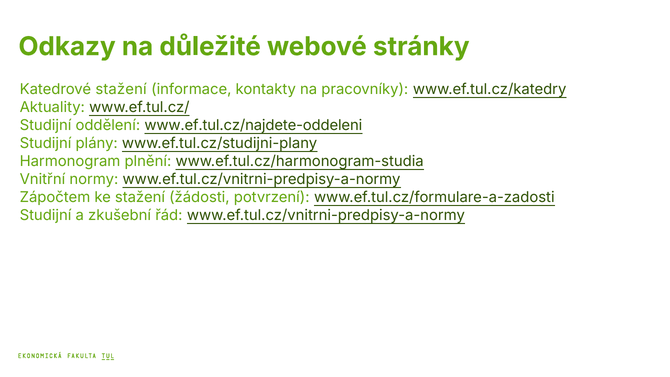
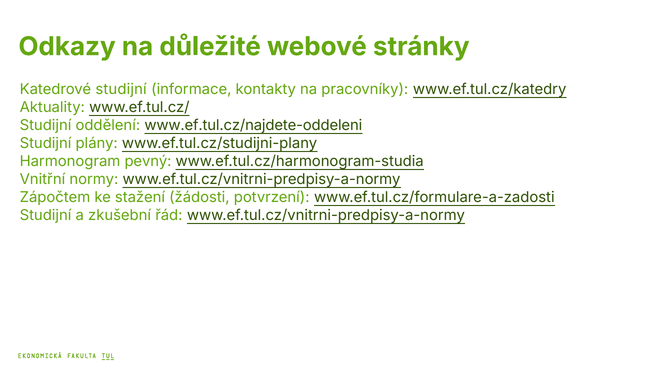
Katedrové stažení: stažení -> studijní
plnění: plnění -> pevný
